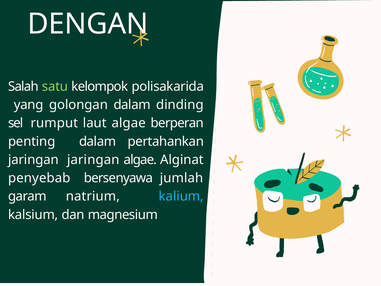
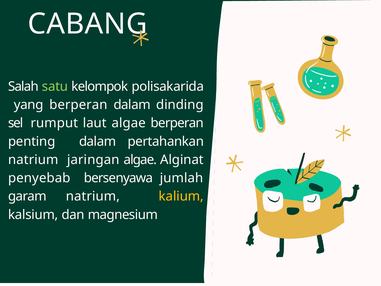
DENGAN: DENGAN -> CABANG
yang golongan: golongan -> berperan
jaringan at (33, 160): jaringan -> natrium
kalium colour: light blue -> yellow
